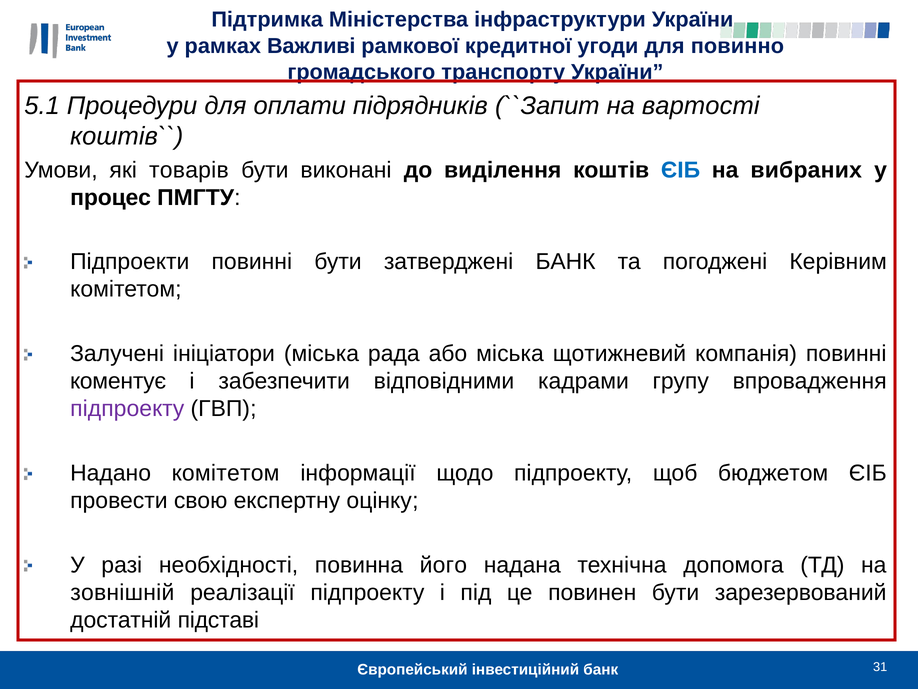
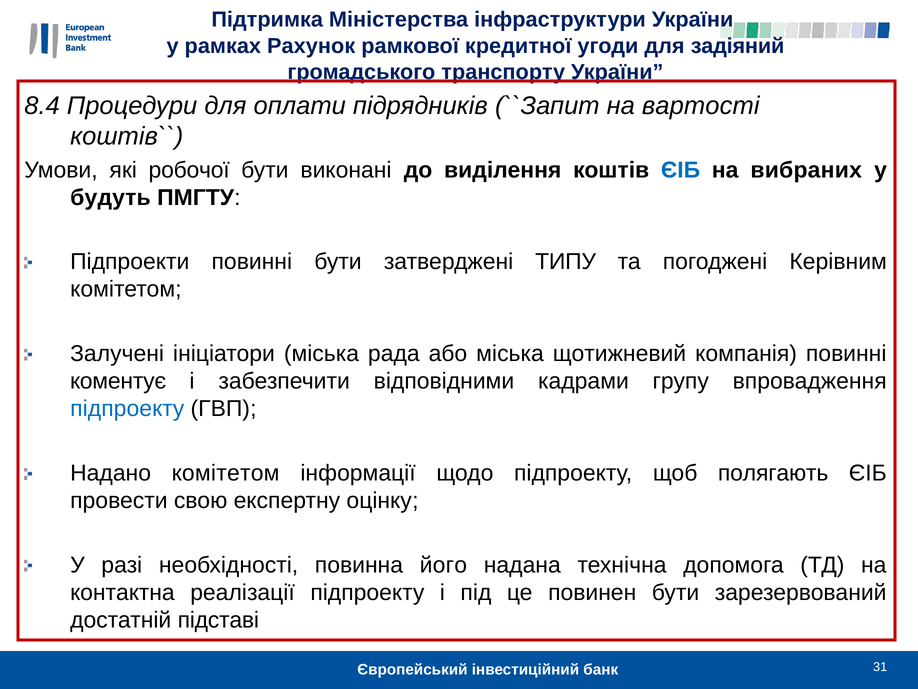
Важливі: Важливі -> Рахунок
повинно: повинно -> задіяний
5.1: 5.1 -> 8.4
товарів: товарів -> робочої
процес: процес -> будуть
затверджені БАНК: БАНК -> ТИПУ
підпроекту at (127, 409) colour: purple -> blue
бюджетом: бюджетом -> полягають
зовнішній: зовнішній -> контактна
